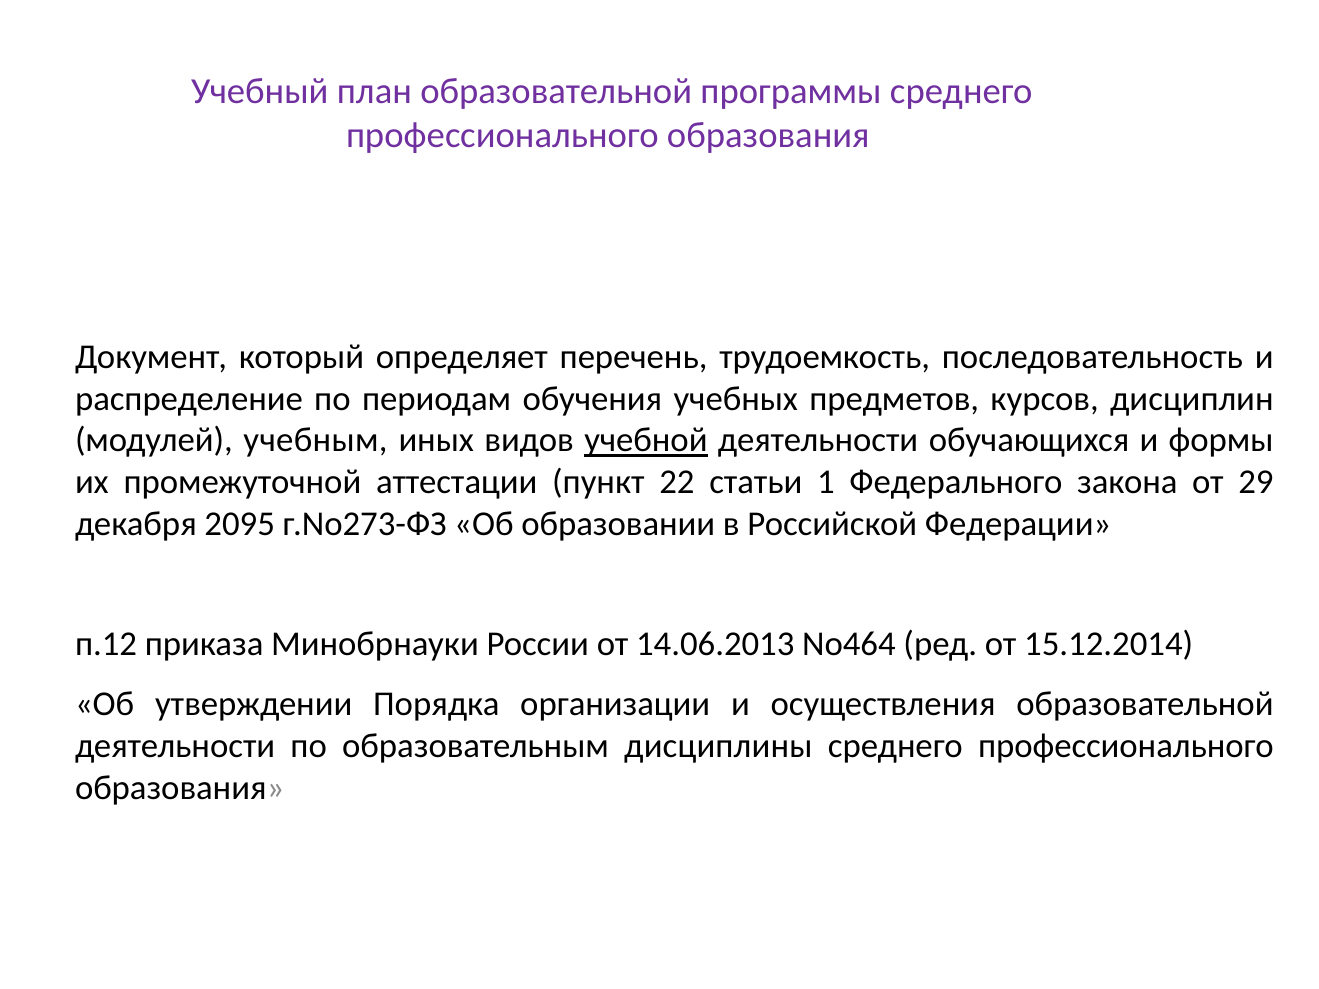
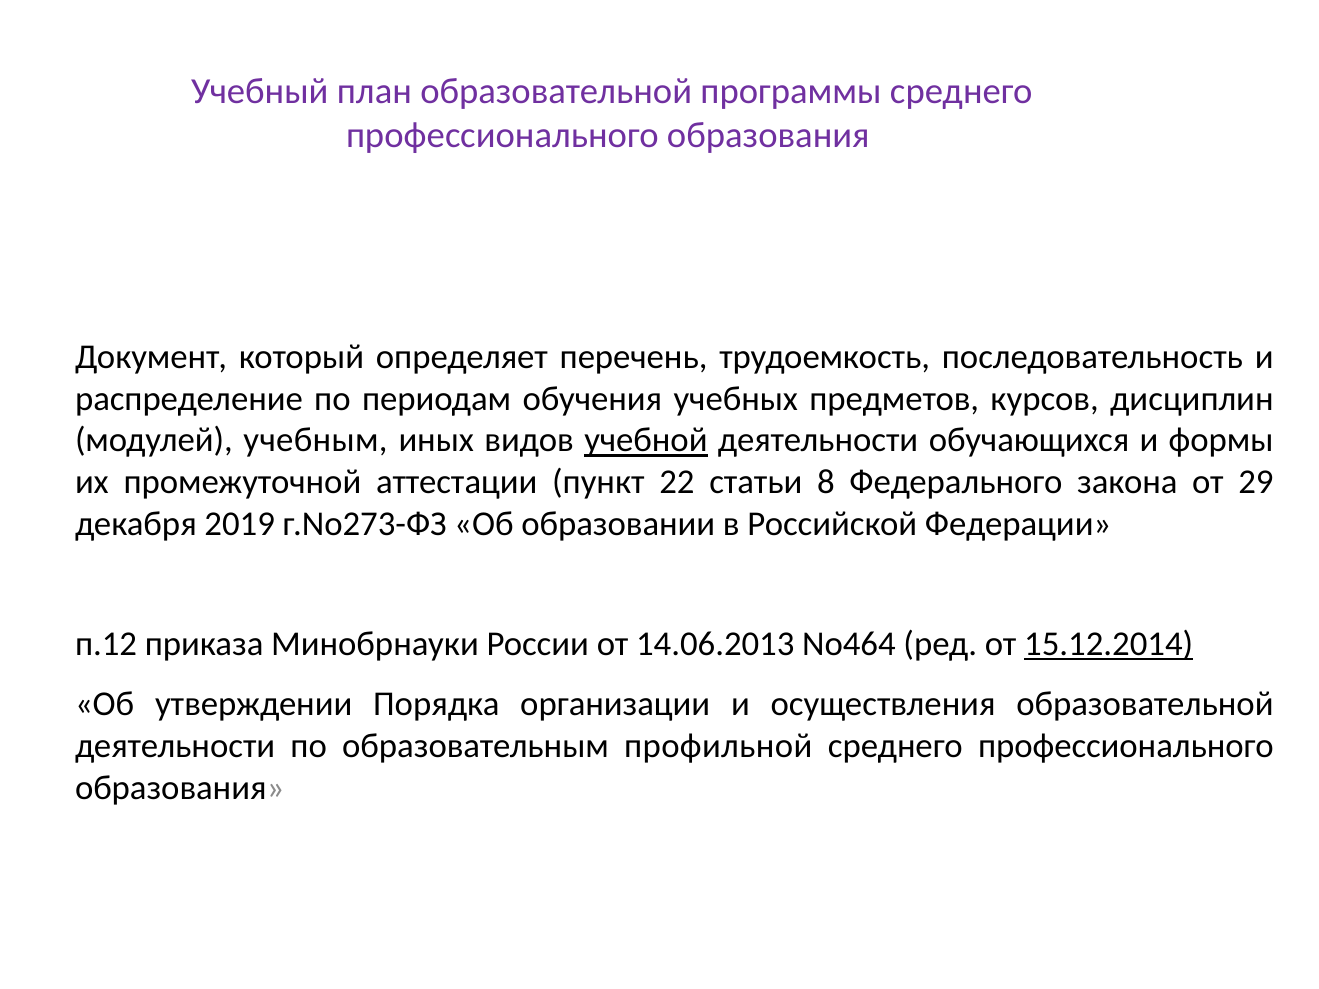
1: 1 -> 8
2095: 2095 -> 2019
15.12.2014 underline: none -> present
дисциплины: дисциплины -> профильной
